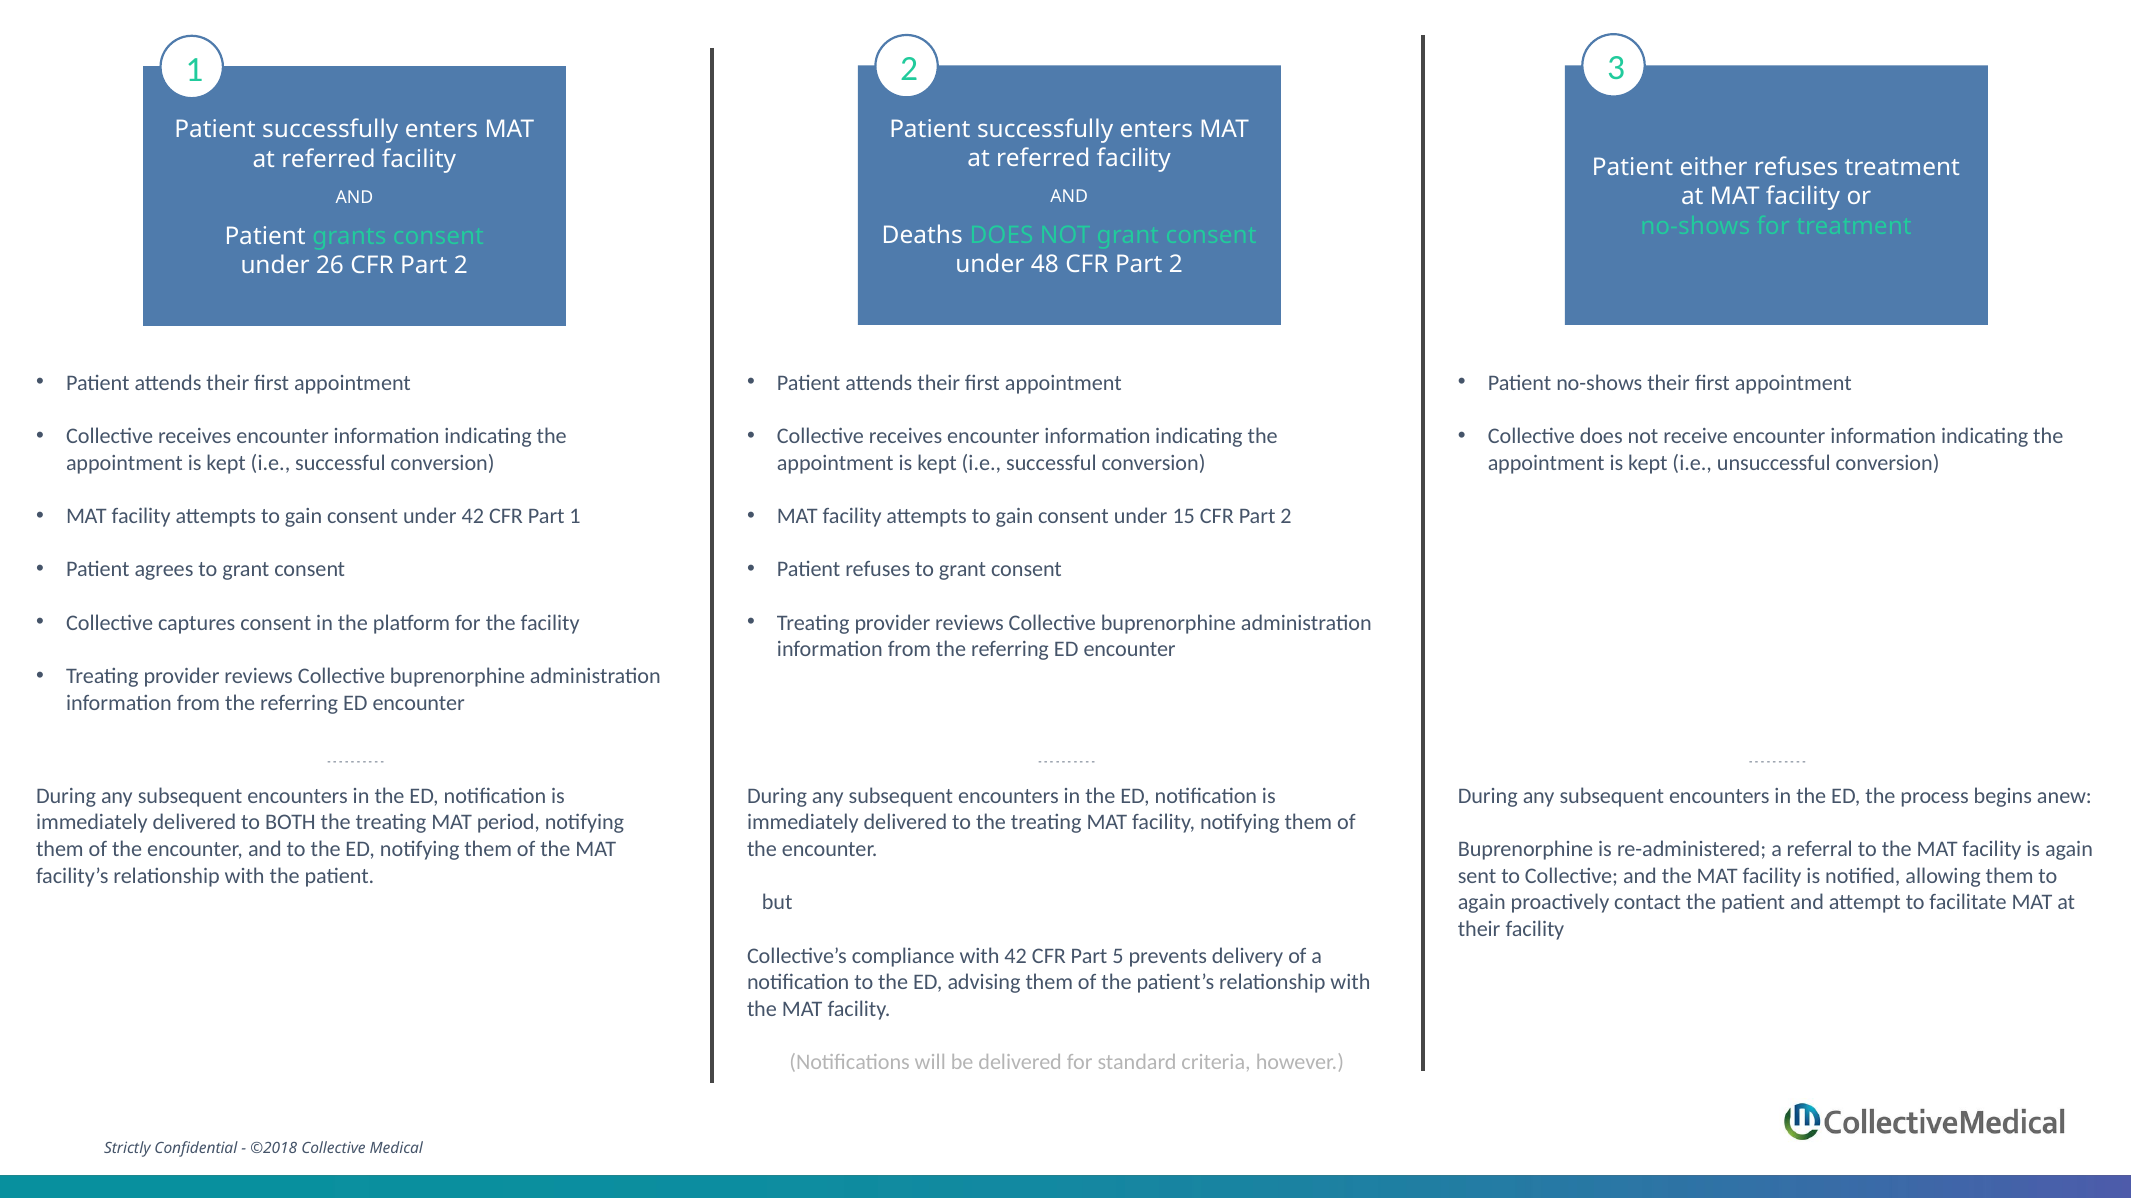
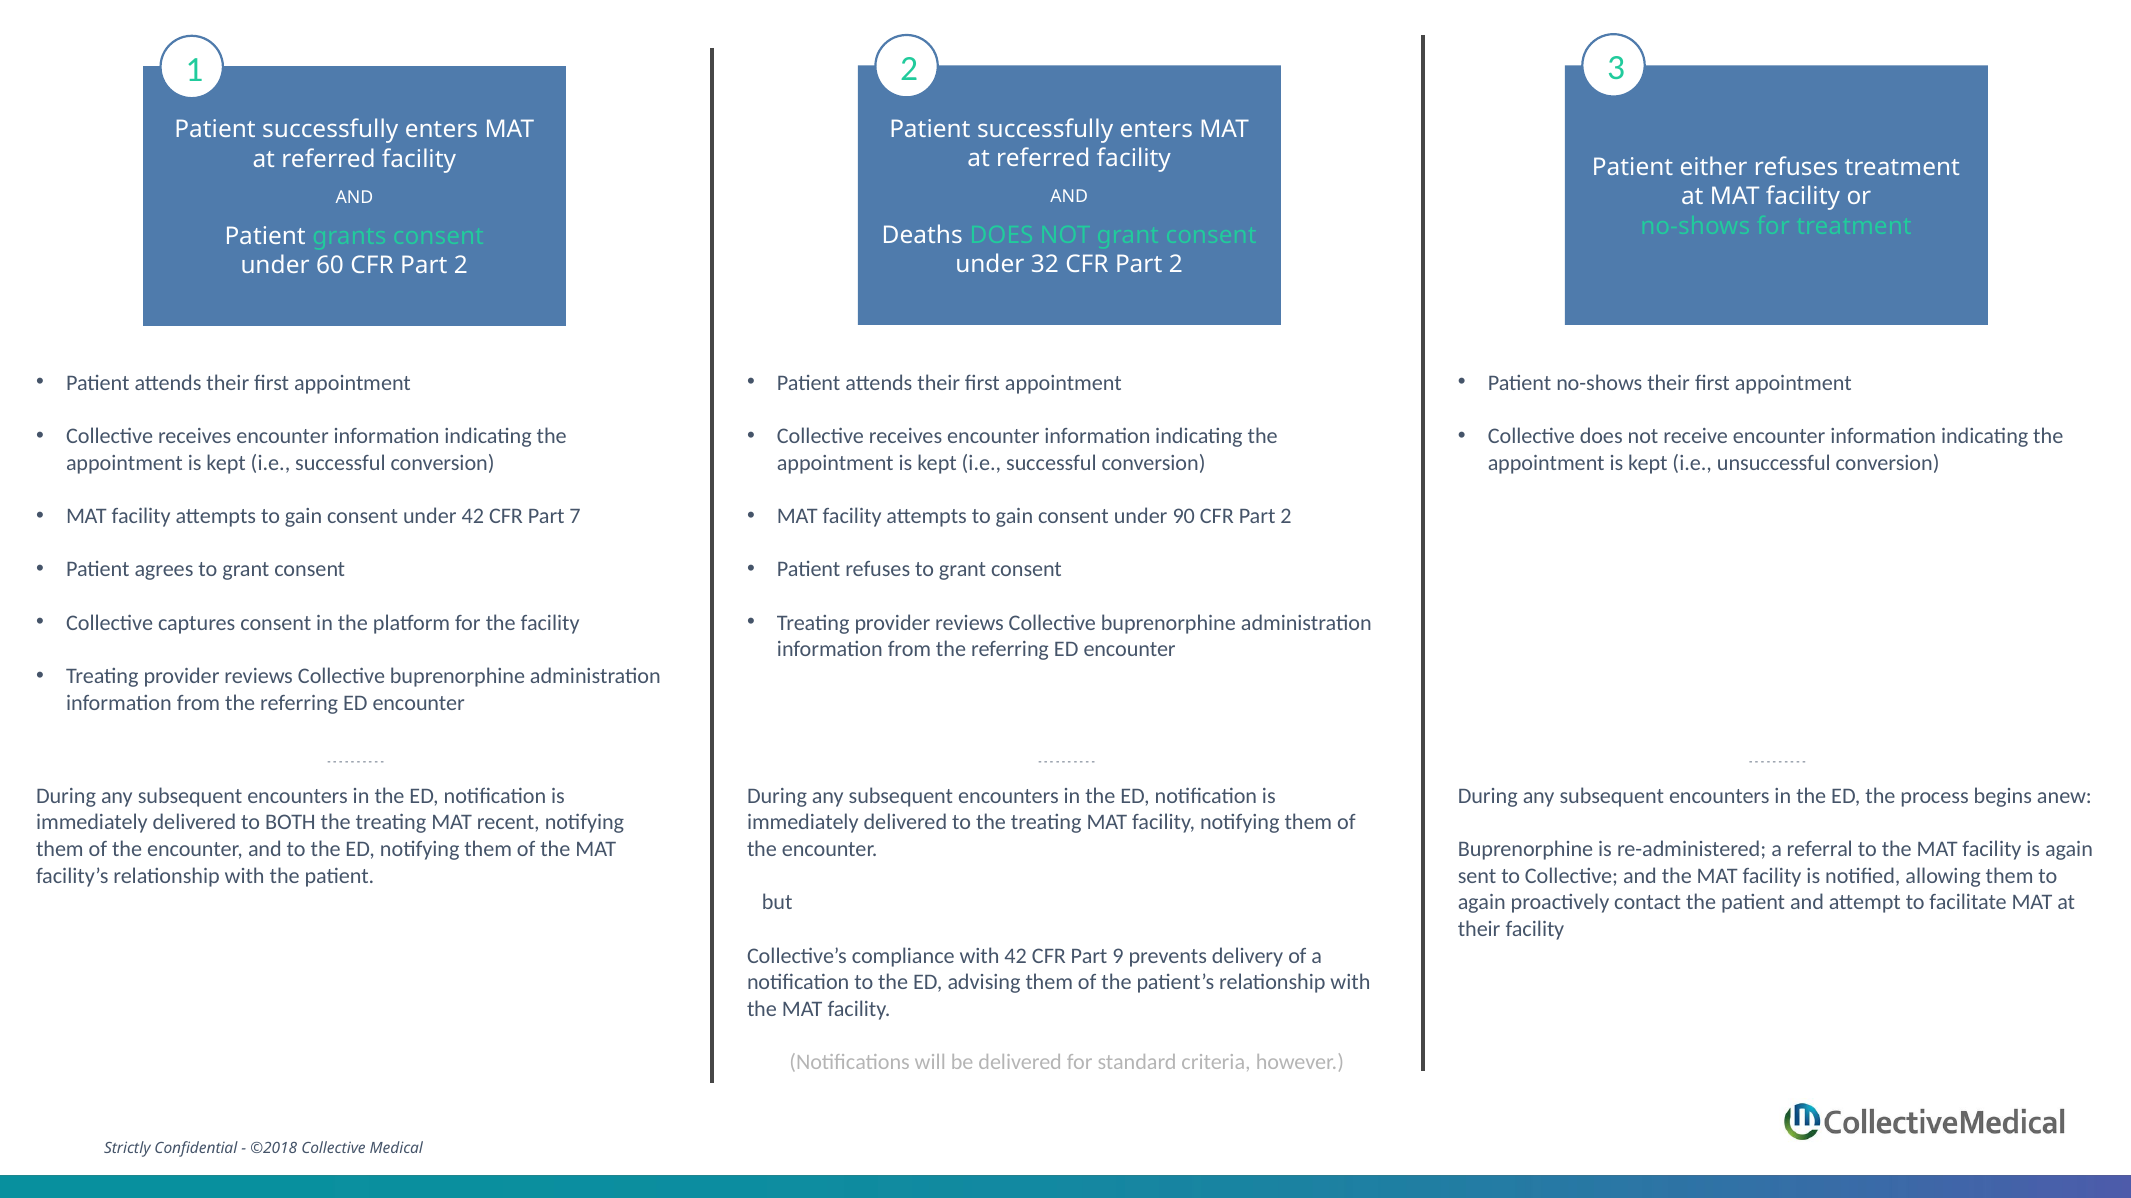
48: 48 -> 32
26: 26 -> 60
Part 1: 1 -> 7
15: 15 -> 90
period: period -> recent
5: 5 -> 9
